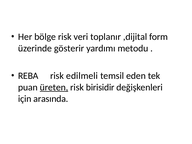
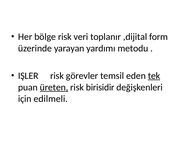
gösterir: gösterir -> yarayan
REBA: REBA -> IŞLER
edilmeli: edilmeli -> görevler
tek underline: none -> present
arasında: arasında -> edilmeli
